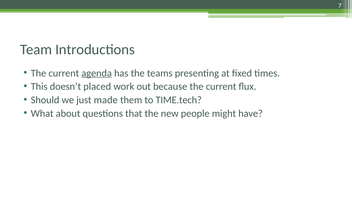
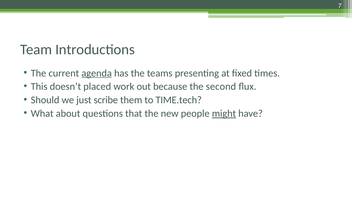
because the current: current -> second
made: made -> scribe
might underline: none -> present
